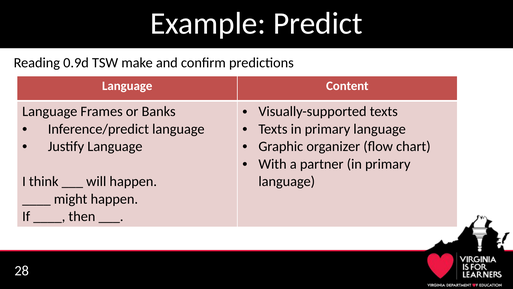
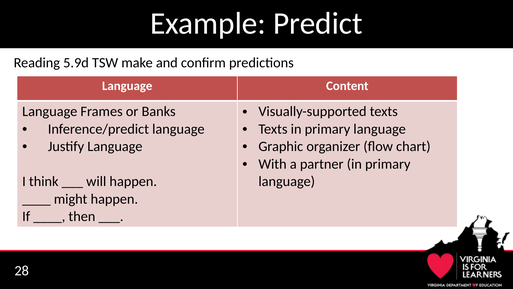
0.9d: 0.9d -> 5.9d
